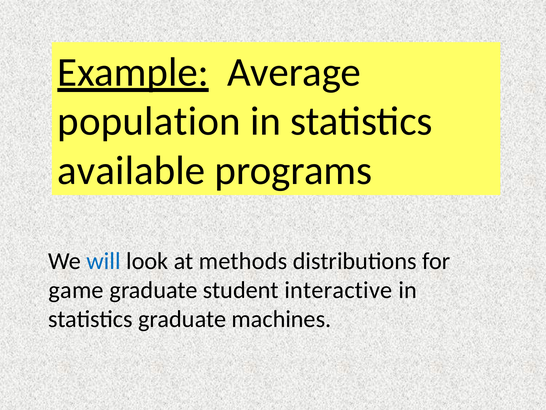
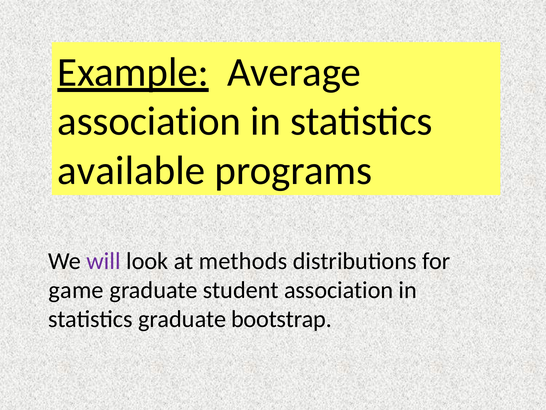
population at (149, 121): population -> association
will colour: blue -> purple
student interactive: interactive -> association
machines: machines -> bootstrap
